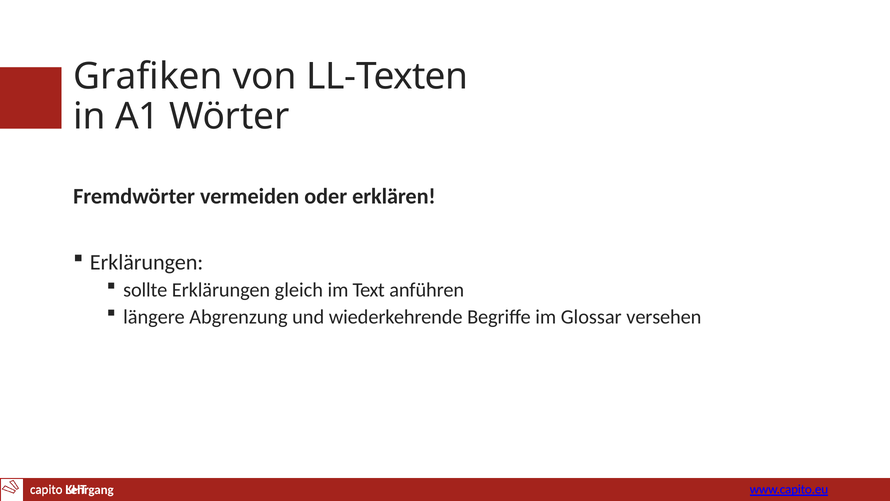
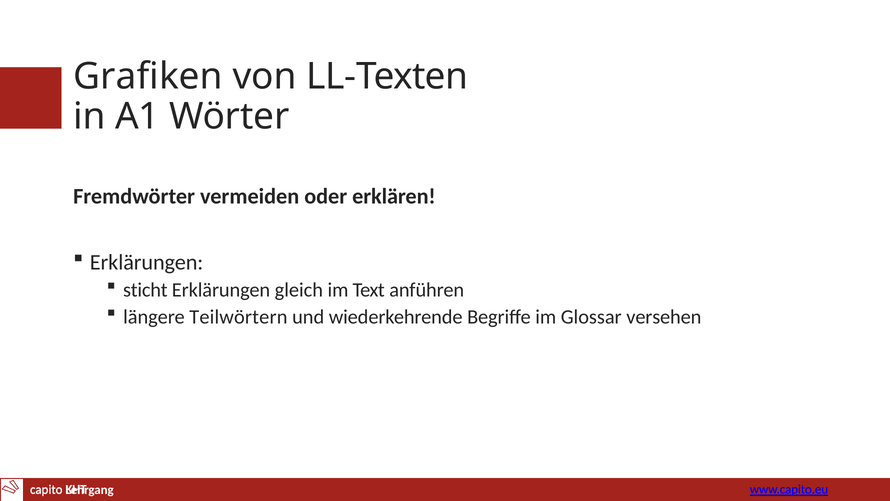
sollte: sollte -> sticht
Abgrenzung: Abgrenzung -> Teilwörtern
